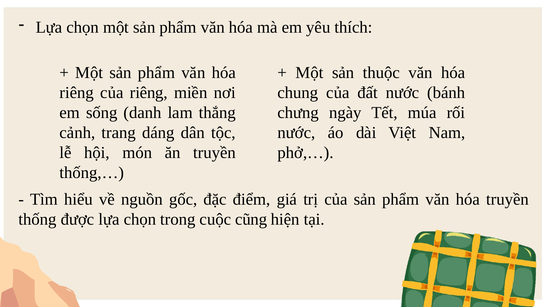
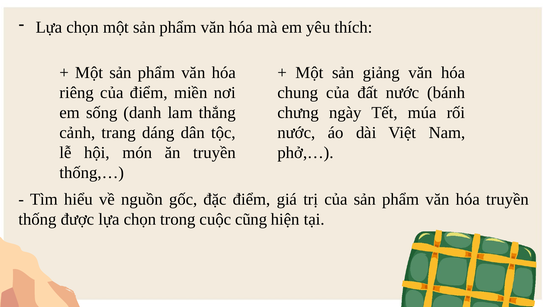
thuộc: thuộc -> giảng
của riêng: riêng -> điểm
